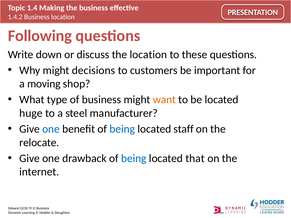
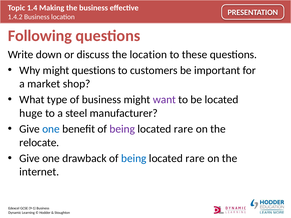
might decisions: decisions -> questions
moving: moving -> market
want colour: orange -> purple
being at (122, 129) colour: blue -> purple
staff at (184, 129): staff -> rare
that at (195, 158): that -> rare
